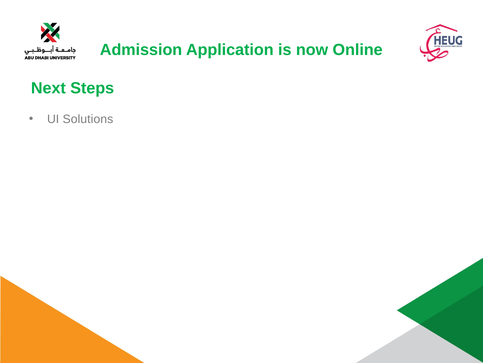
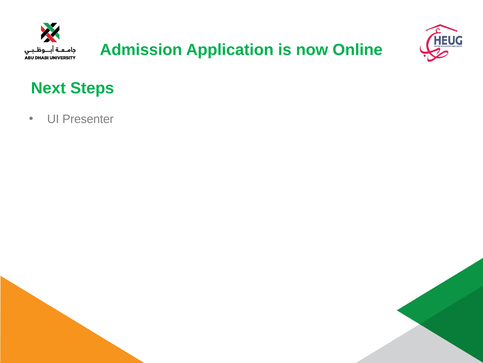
Solutions: Solutions -> Presenter
